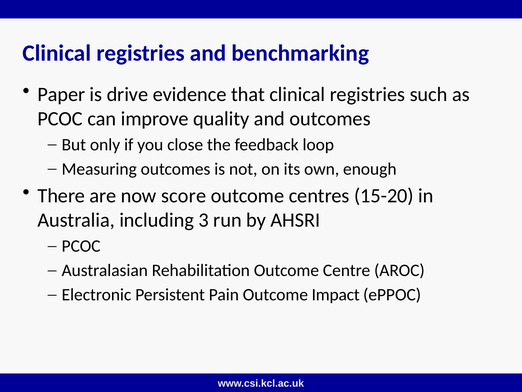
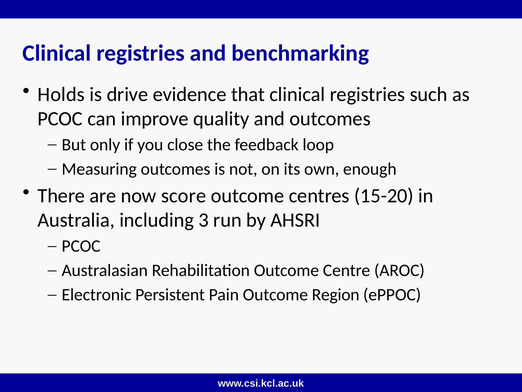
Paper: Paper -> Holds
Impact: Impact -> Region
